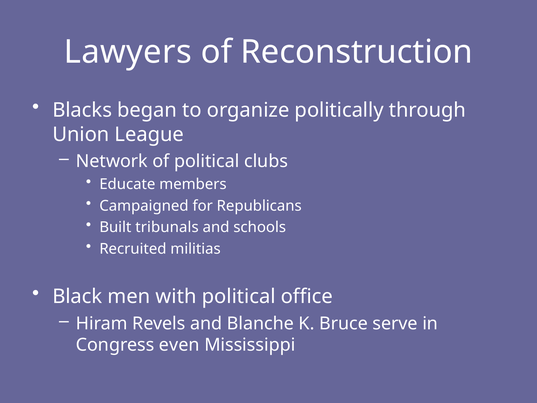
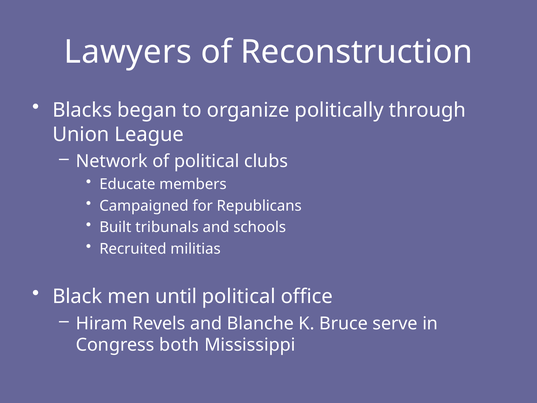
with: with -> until
even: even -> both
